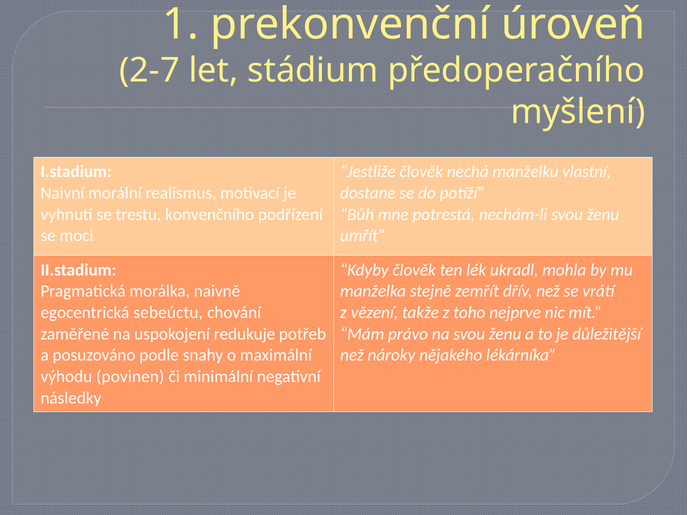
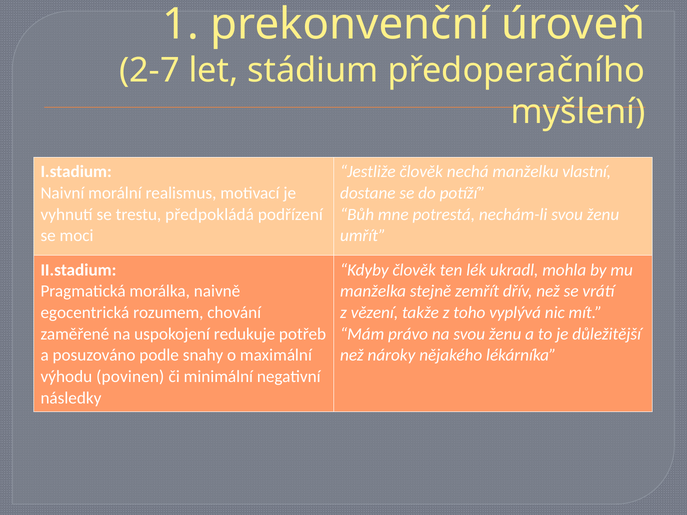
konvenčního: konvenčního -> předpokládá
sebeúctu: sebeúctu -> rozumem
nejprve: nejprve -> vyplývá
